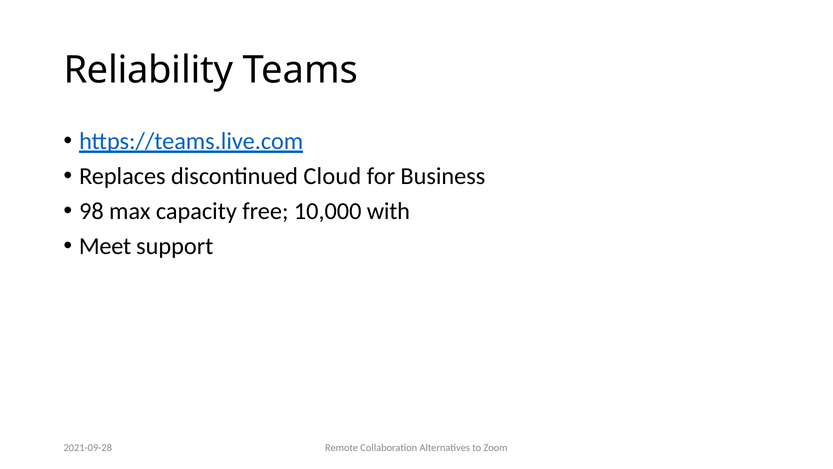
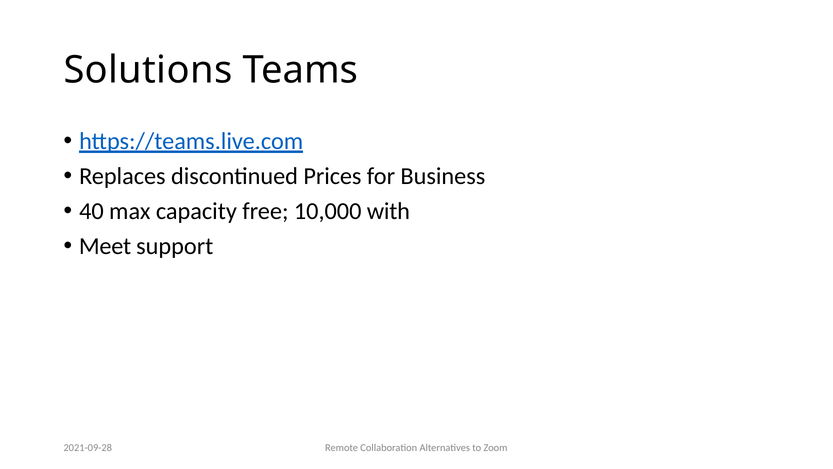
Reliability: Reliability -> Solutions
Cloud: Cloud -> Prices
98: 98 -> 40
